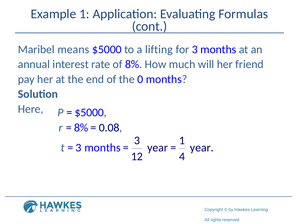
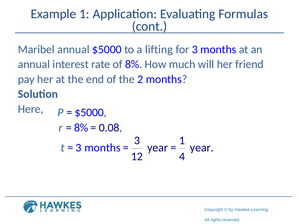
Maribel means: means -> annual
0: 0 -> 2
